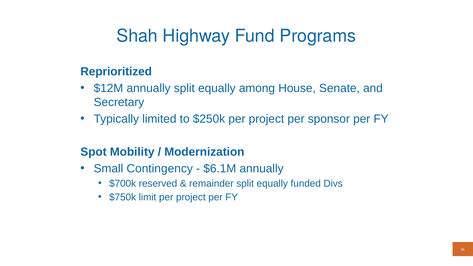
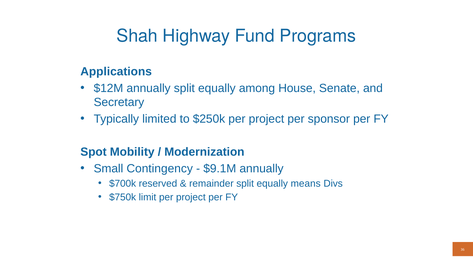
Reprioritized: Reprioritized -> Applications
$6.1M: $6.1M -> $9.1M
funded: funded -> means
